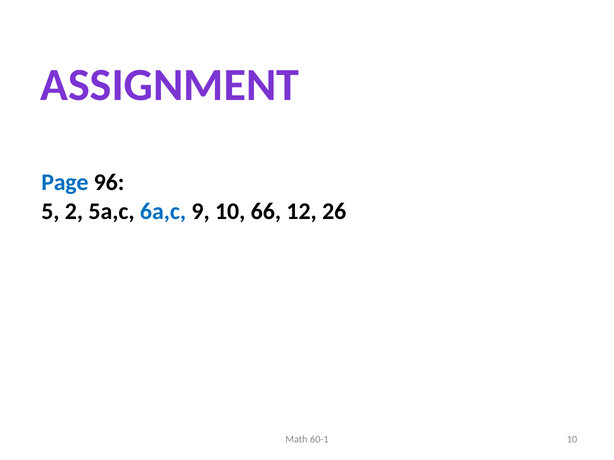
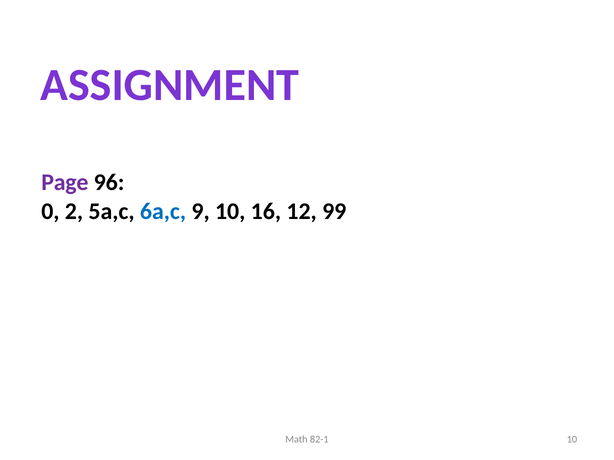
Page colour: blue -> purple
5: 5 -> 0
66: 66 -> 16
26: 26 -> 99
60-1: 60-1 -> 82-1
